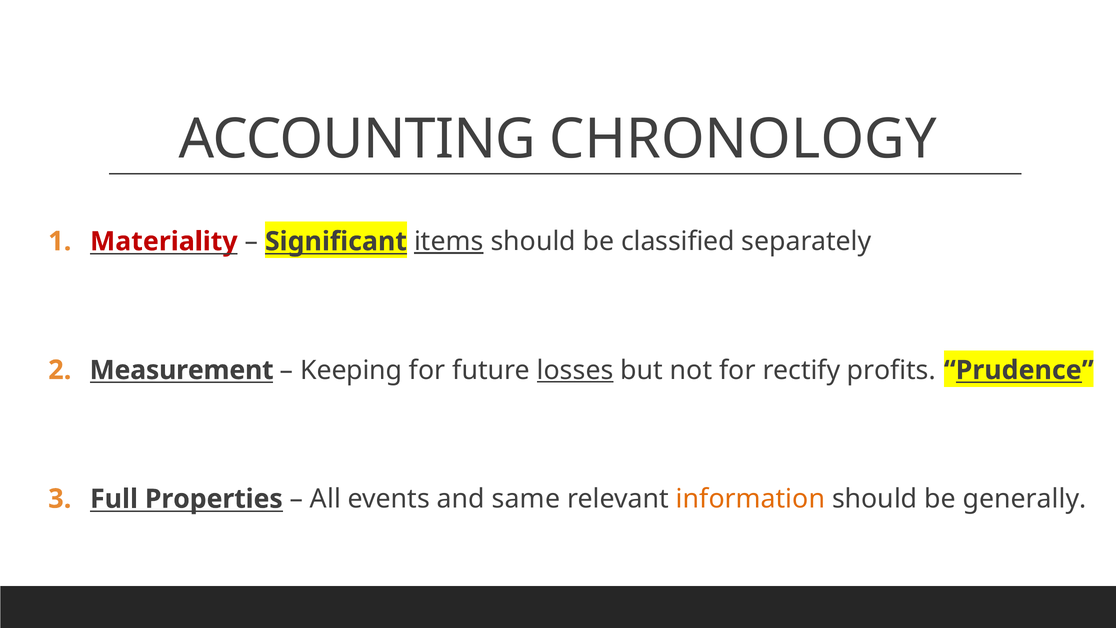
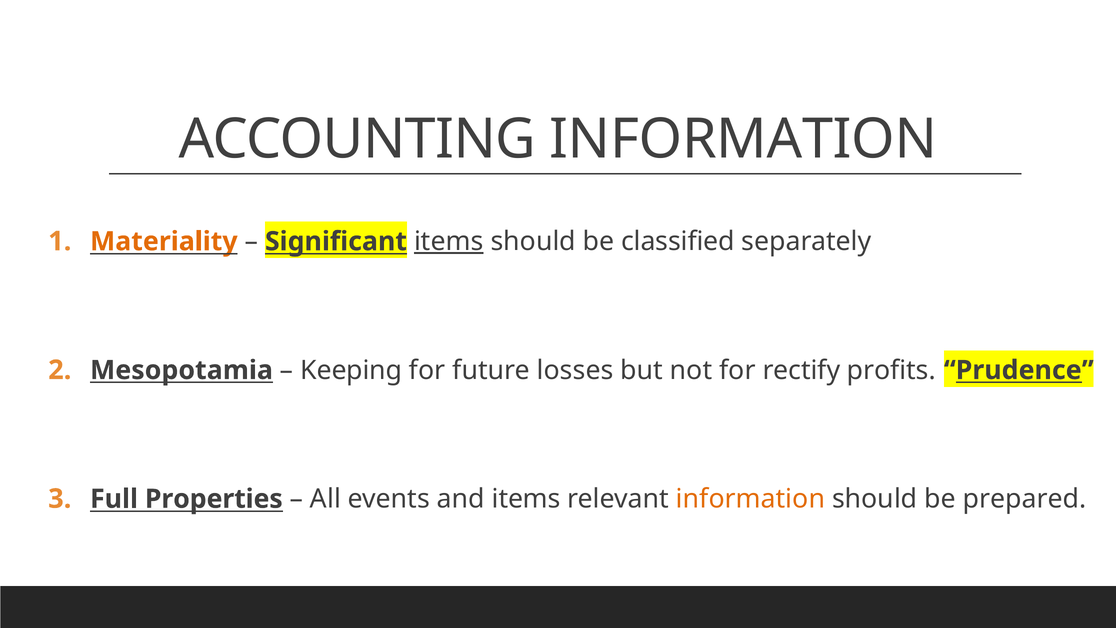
ACCOUNTING CHRONOLOGY: CHRONOLOGY -> INFORMATION
Materiality colour: red -> orange
Measurement: Measurement -> Mesopotamia
losses underline: present -> none
and same: same -> items
generally: generally -> prepared
